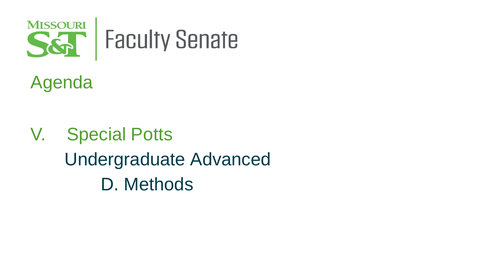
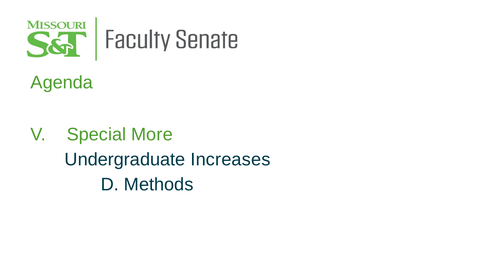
Potts: Potts -> More
Advanced: Advanced -> Increases
